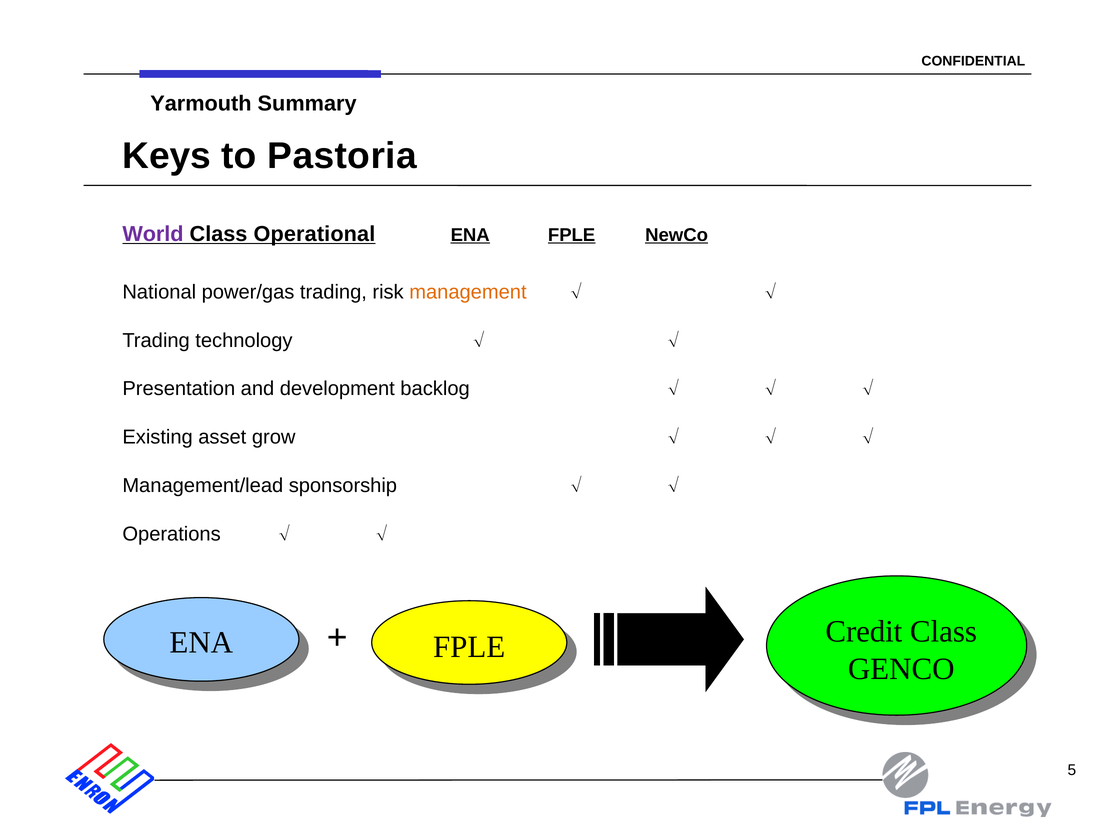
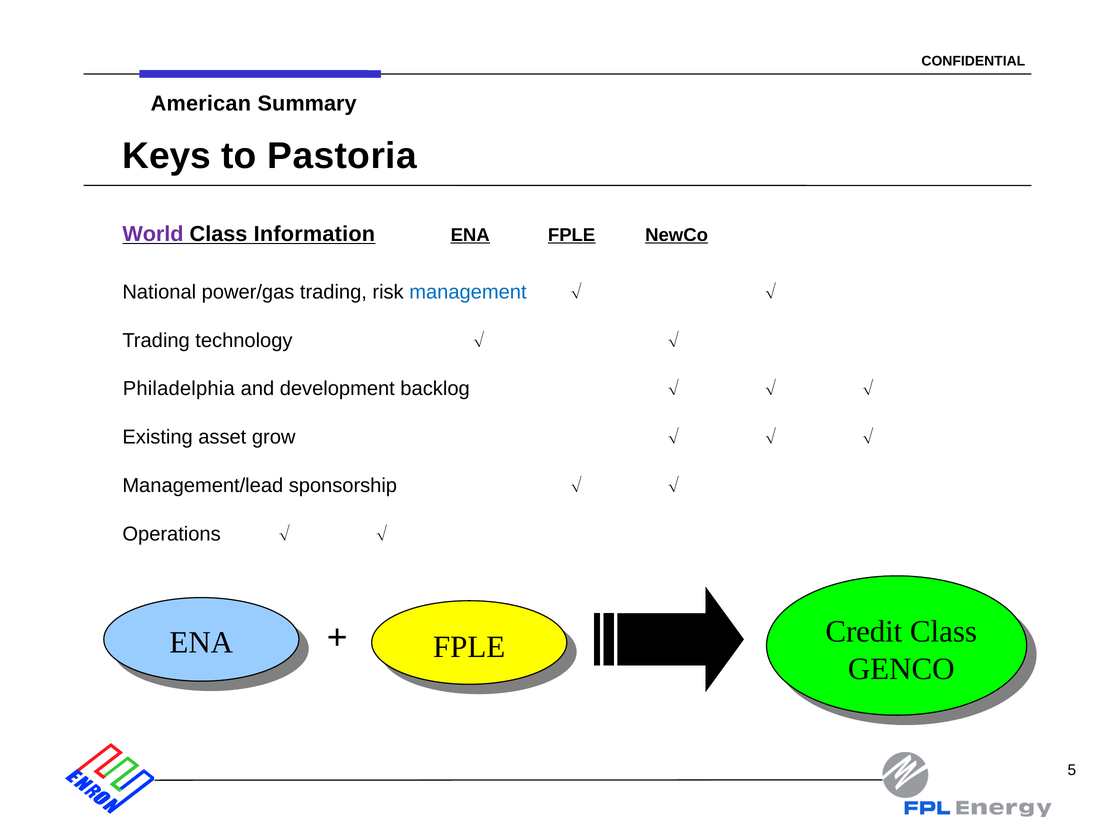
Yarmouth: Yarmouth -> American
Operational: Operational -> Information
management colour: orange -> blue
Presentation: Presentation -> Philadelphia
